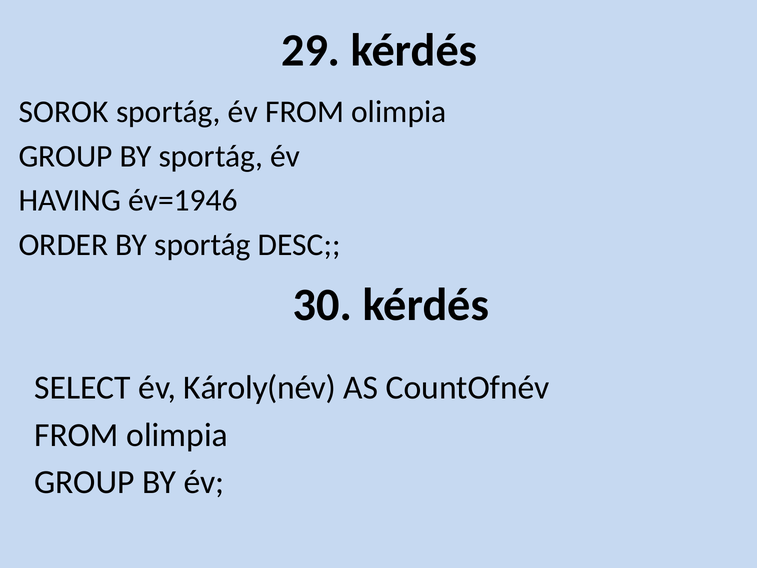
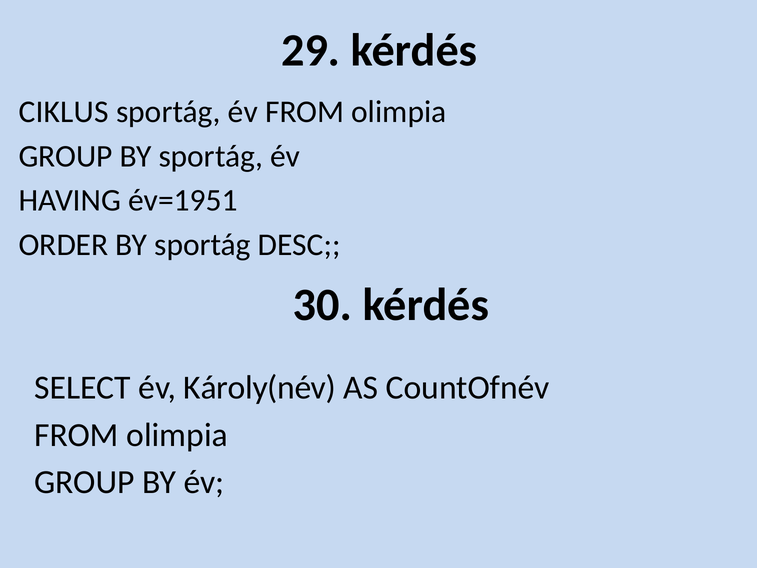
SOROK: SOROK -> CIKLUS
év=1946: év=1946 -> év=1951
